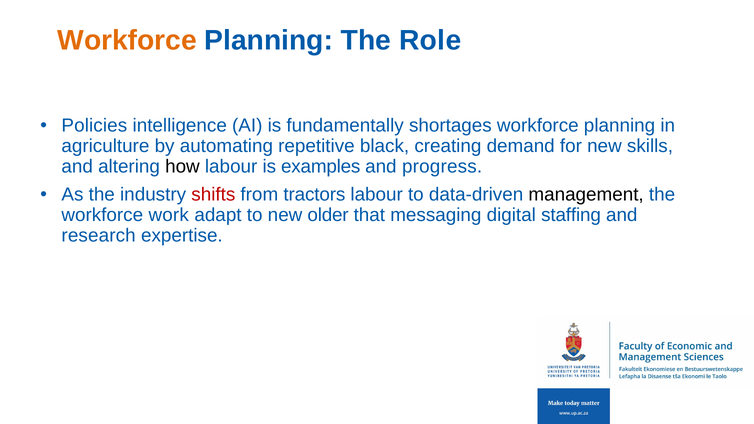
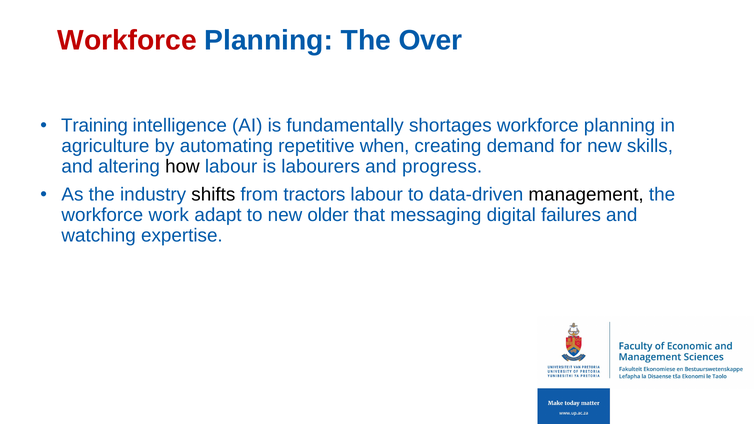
Workforce at (127, 40) colour: orange -> red
Role: Role -> Over
Policies: Policies -> Training
black: black -> when
examples: examples -> labourers
shifts colour: red -> black
staffing: staffing -> failures
research: research -> watching
